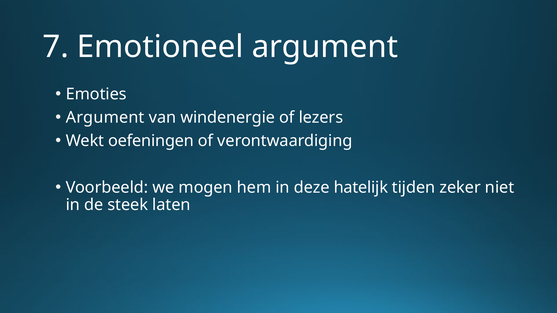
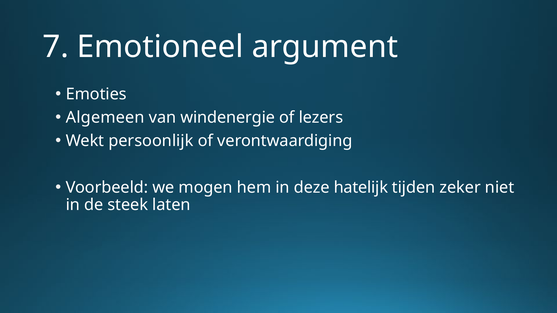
Argument at (105, 118): Argument -> Algemeen
oefeningen: oefeningen -> persoonlijk
